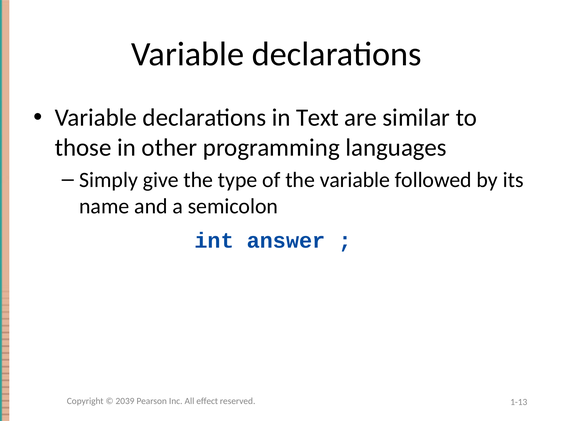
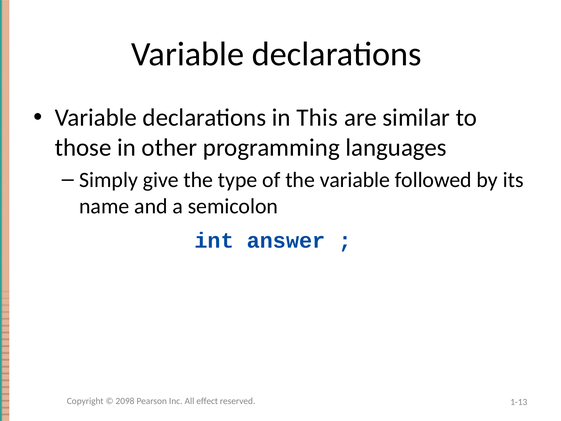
Text: Text -> This
2039: 2039 -> 2098
